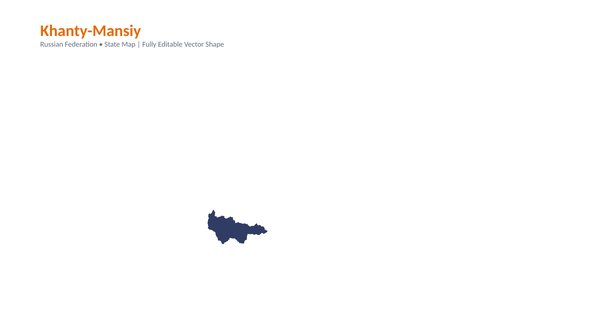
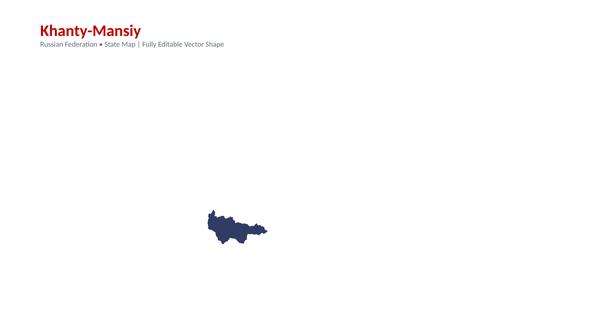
Khanty-Mansiy colour: orange -> red
